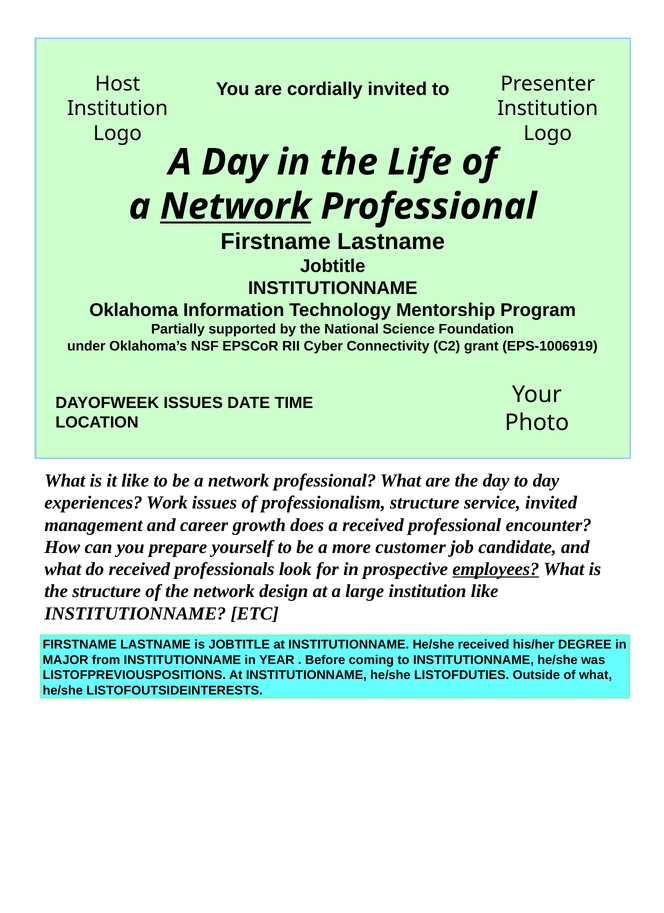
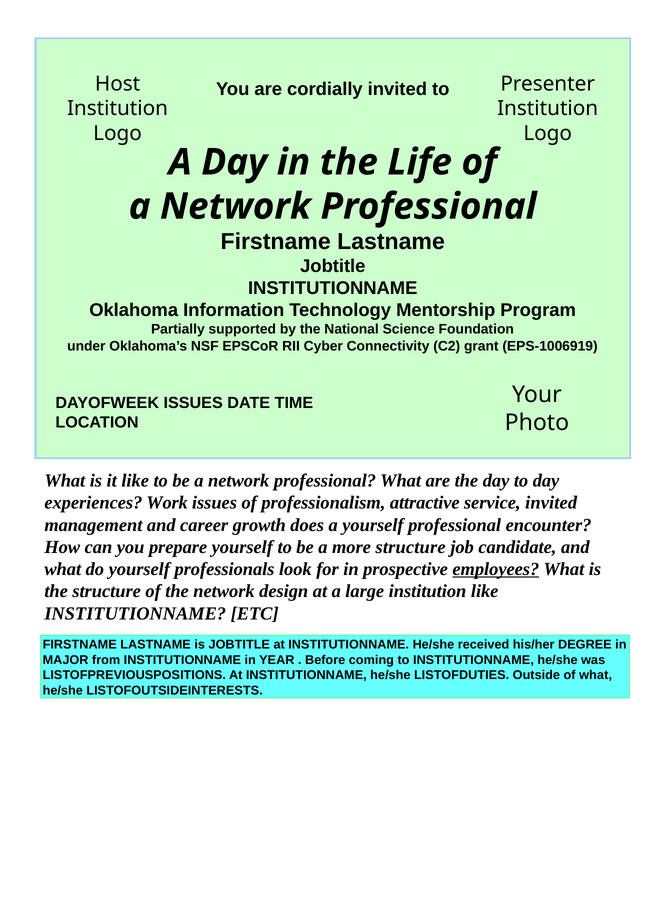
Network at (236, 207) underline: present -> none
professionalism structure: structure -> attractive
a received: received -> yourself
more customer: customer -> structure
do received: received -> yourself
